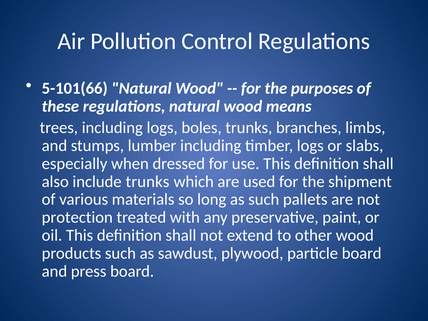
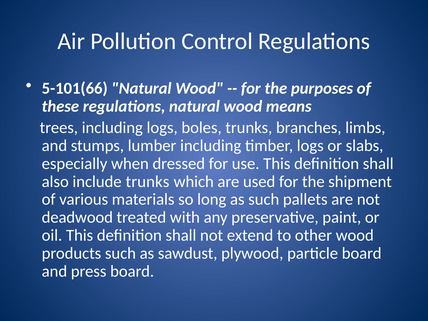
protection: protection -> deadwood
